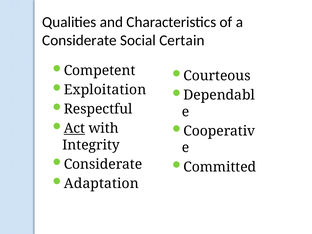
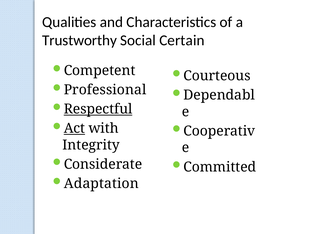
Considerate at (79, 40): Considerate -> Trustworthy
Exploitation: Exploitation -> Professional
Respectful underline: none -> present
